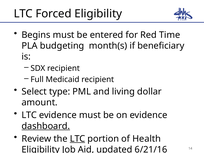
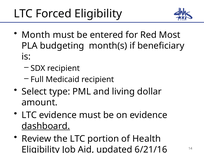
Begins: Begins -> Month
Time: Time -> Most
LTC at (78, 139) underline: present -> none
